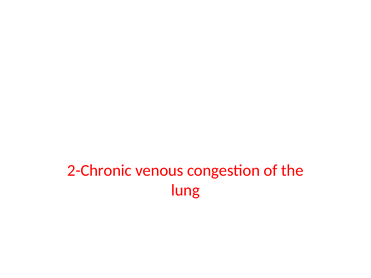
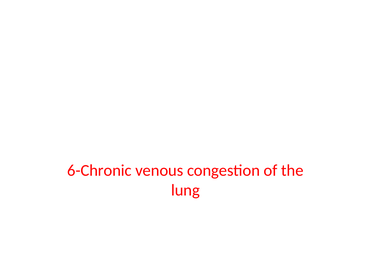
2-Chronic: 2-Chronic -> 6-Chronic
